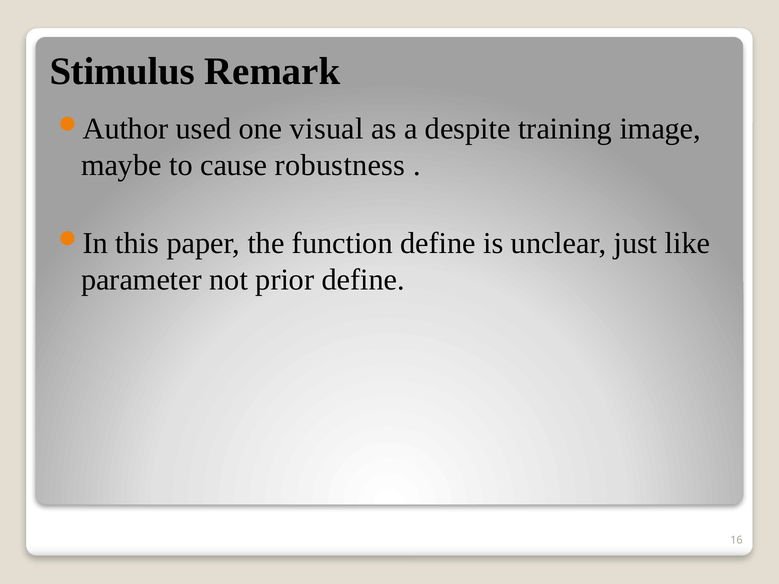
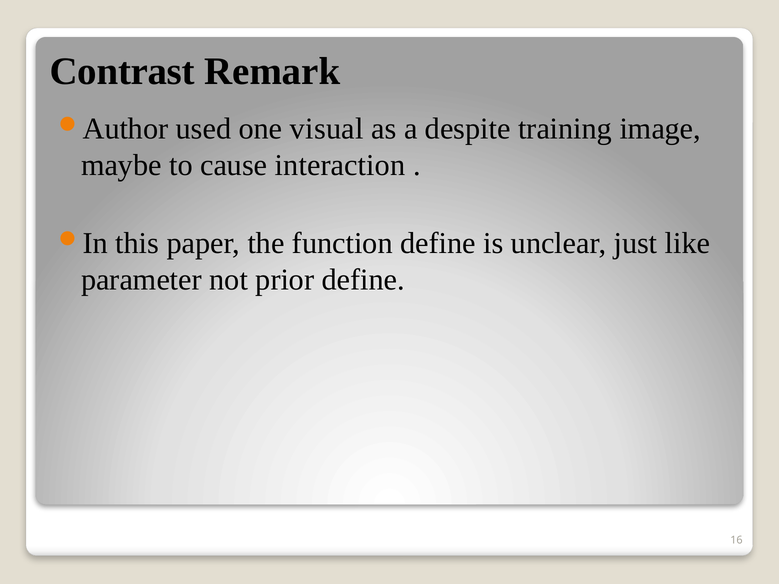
Stimulus: Stimulus -> Contrast
robustness: robustness -> interaction
